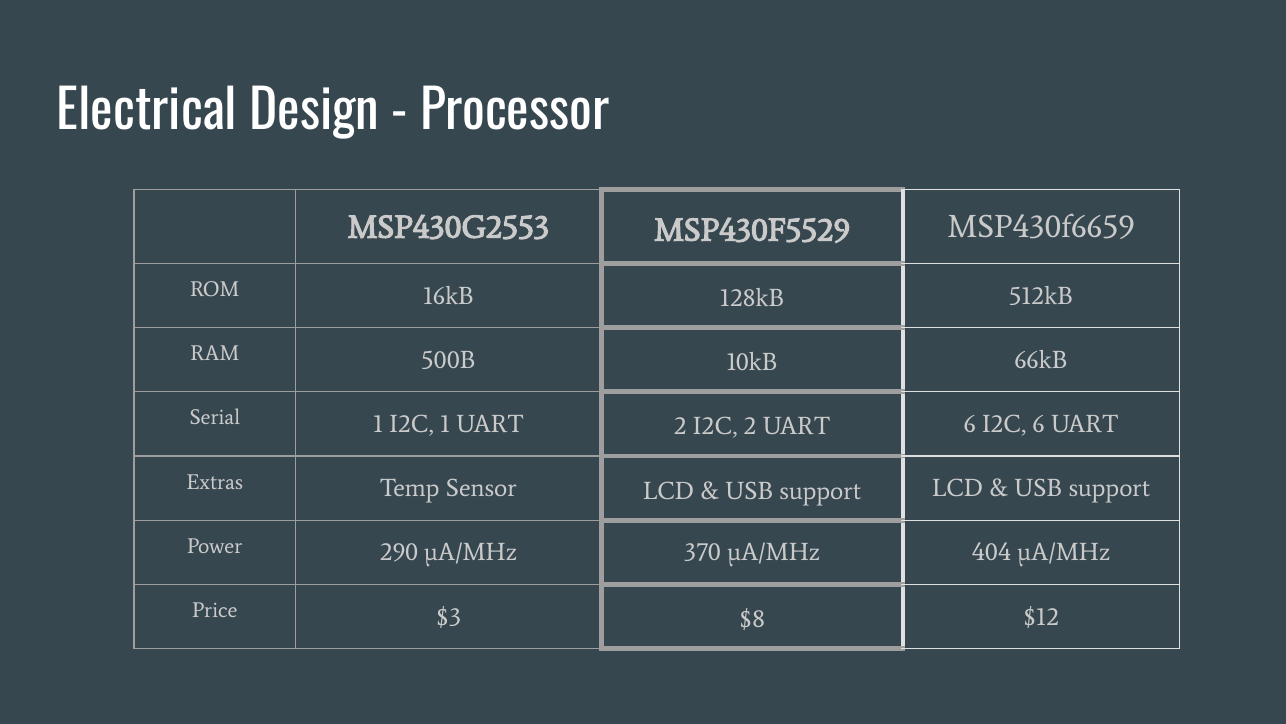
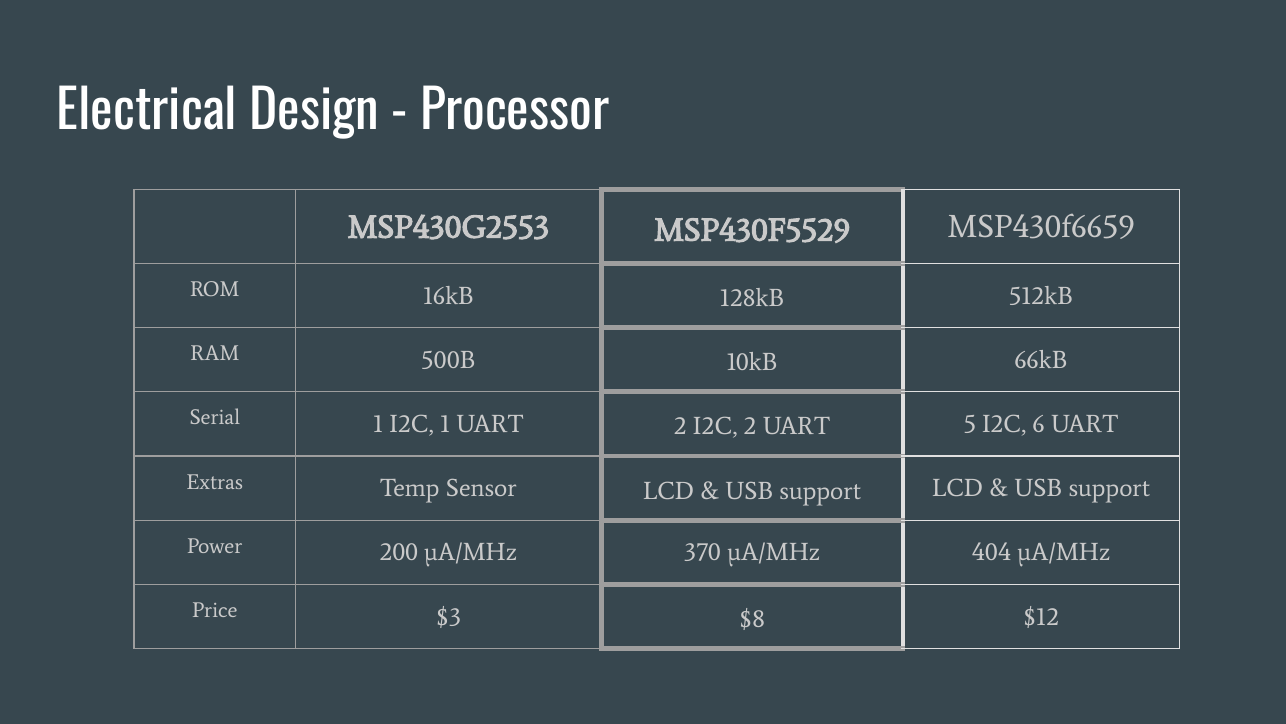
UART 6: 6 -> 5
290: 290 -> 200
